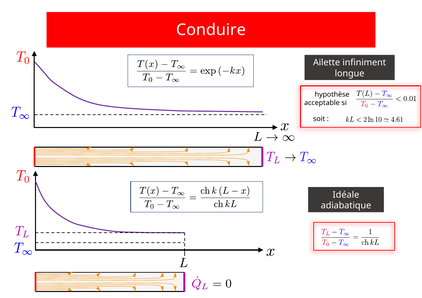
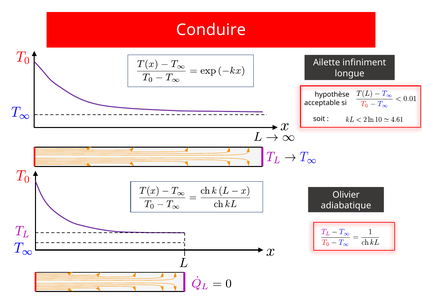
Idéale: Idéale -> Olivier
